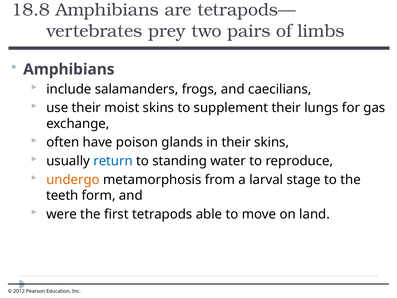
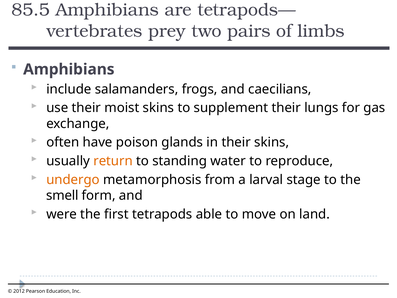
18.8: 18.8 -> 85.5
return colour: blue -> orange
teeth: teeth -> smell
